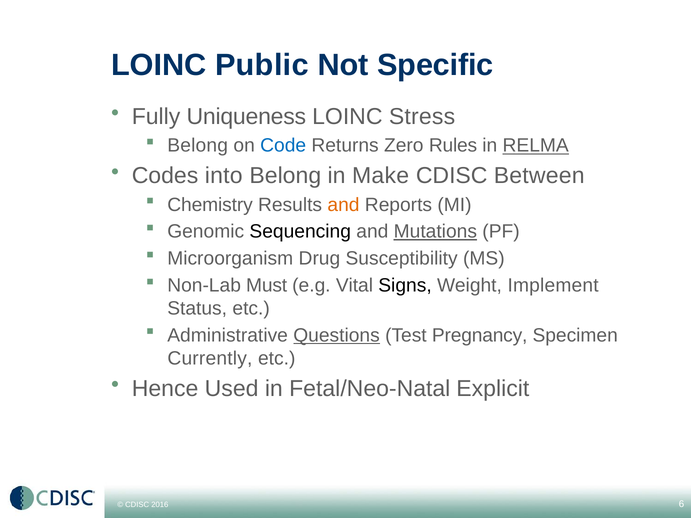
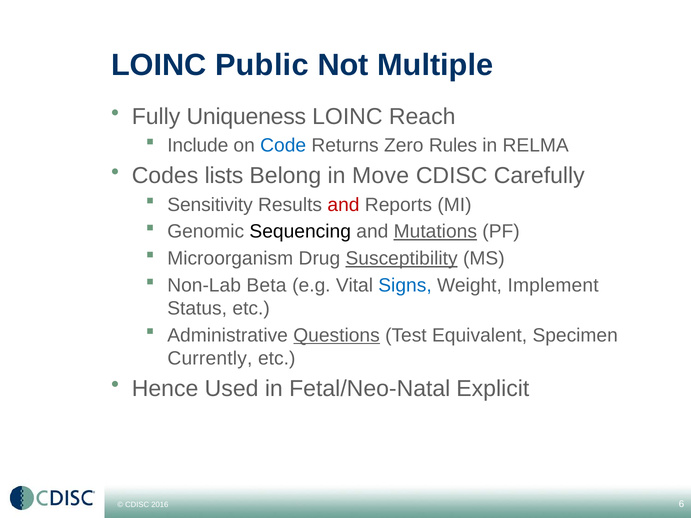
Specific: Specific -> Multiple
Stress: Stress -> Reach
Belong at (198, 146): Belong -> Include
RELMA underline: present -> none
into: into -> lists
Make: Make -> Move
Between: Between -> Carefully
Chemistry: Chemistry -> Sensitivity
and at (343, 205) colour: orange -> red
Susceptibility underline: none -> present
Must: Must -> Beta
Signs colour: black -> blue
Pregnancy: Pregnancy -> Equivalent
